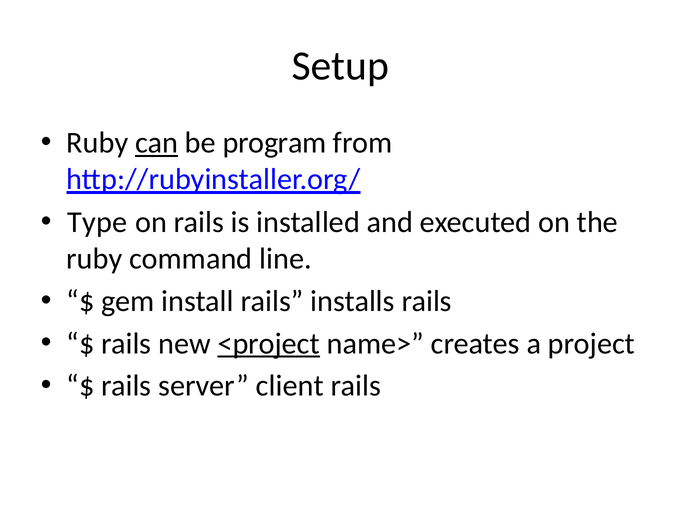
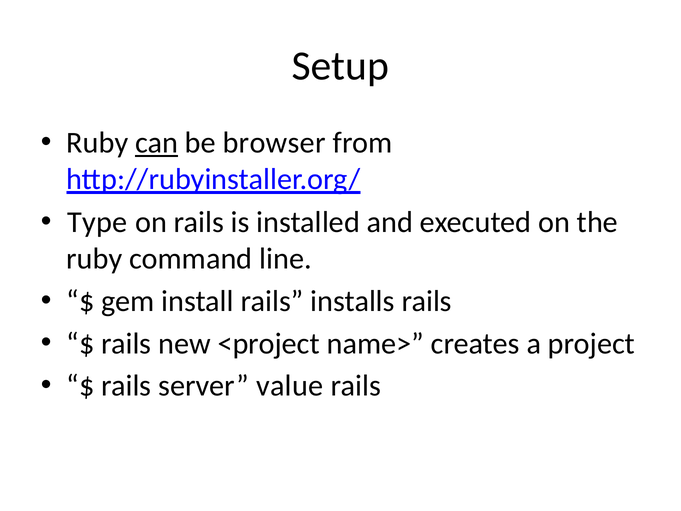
program: program -> browser
<project underline: present -> none
client: client -> value
